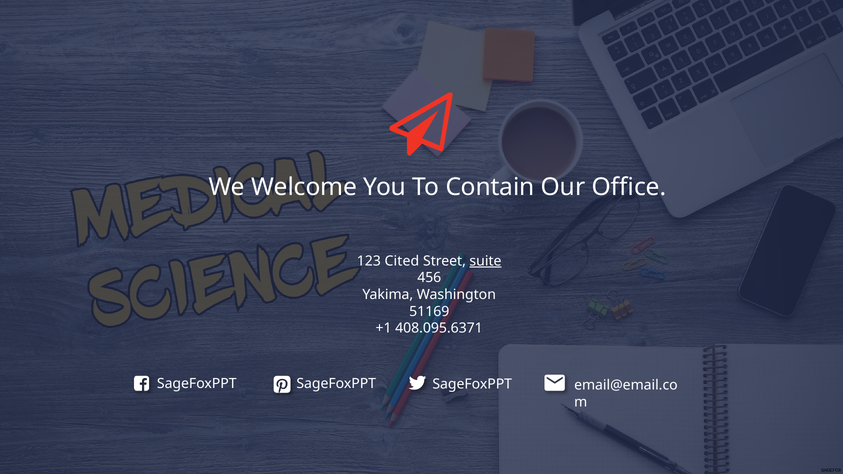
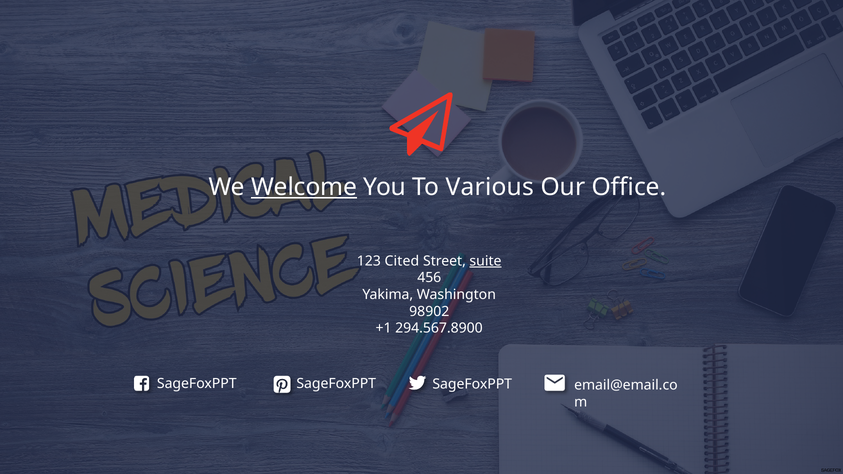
Welcome underline: none -> present
Contain: Contain -> Various
51169: 51169 -> 98902
408.095.6371: 408.095.6371 -> 294.567.8900
